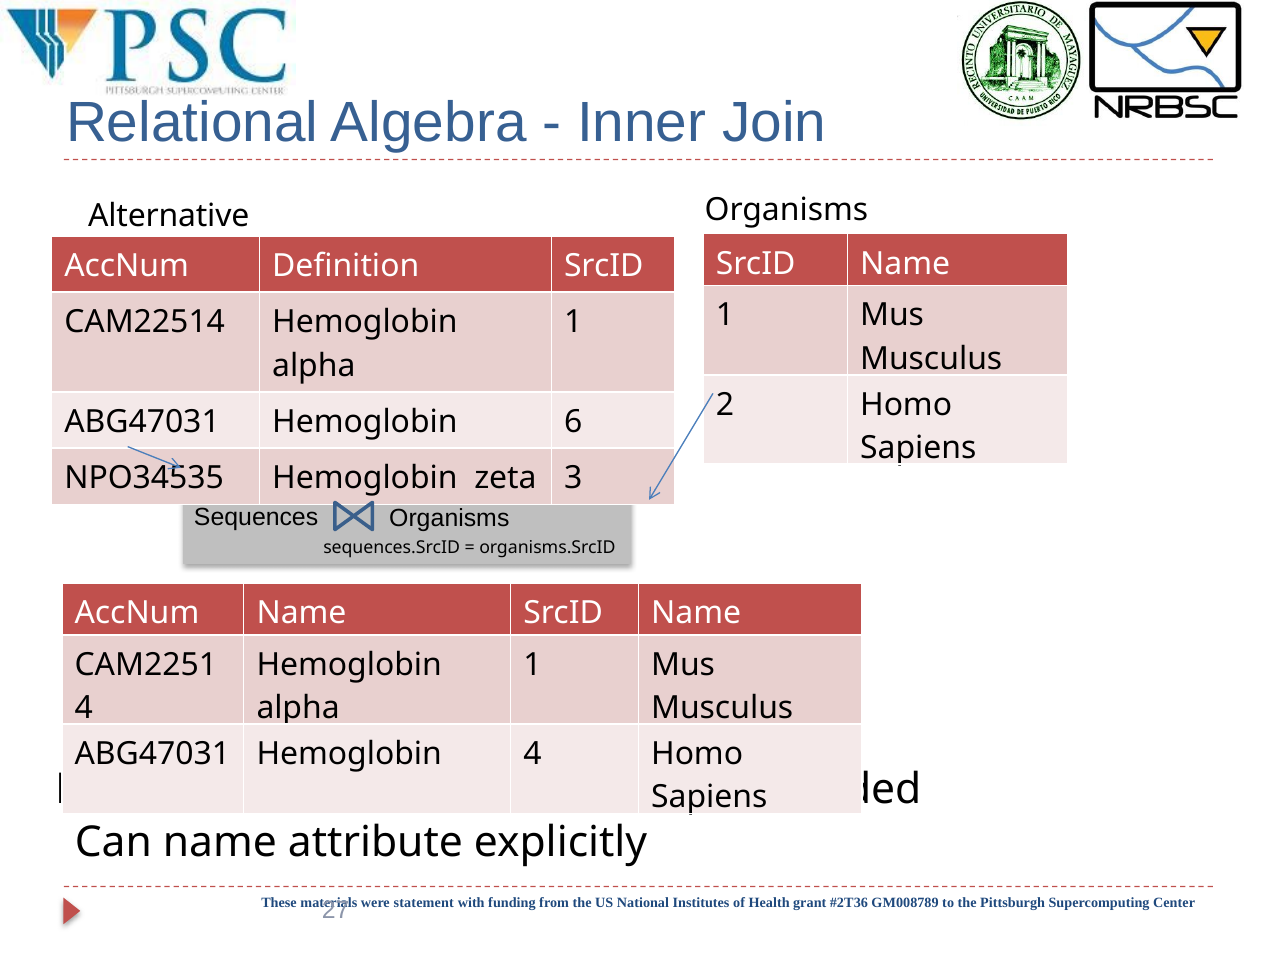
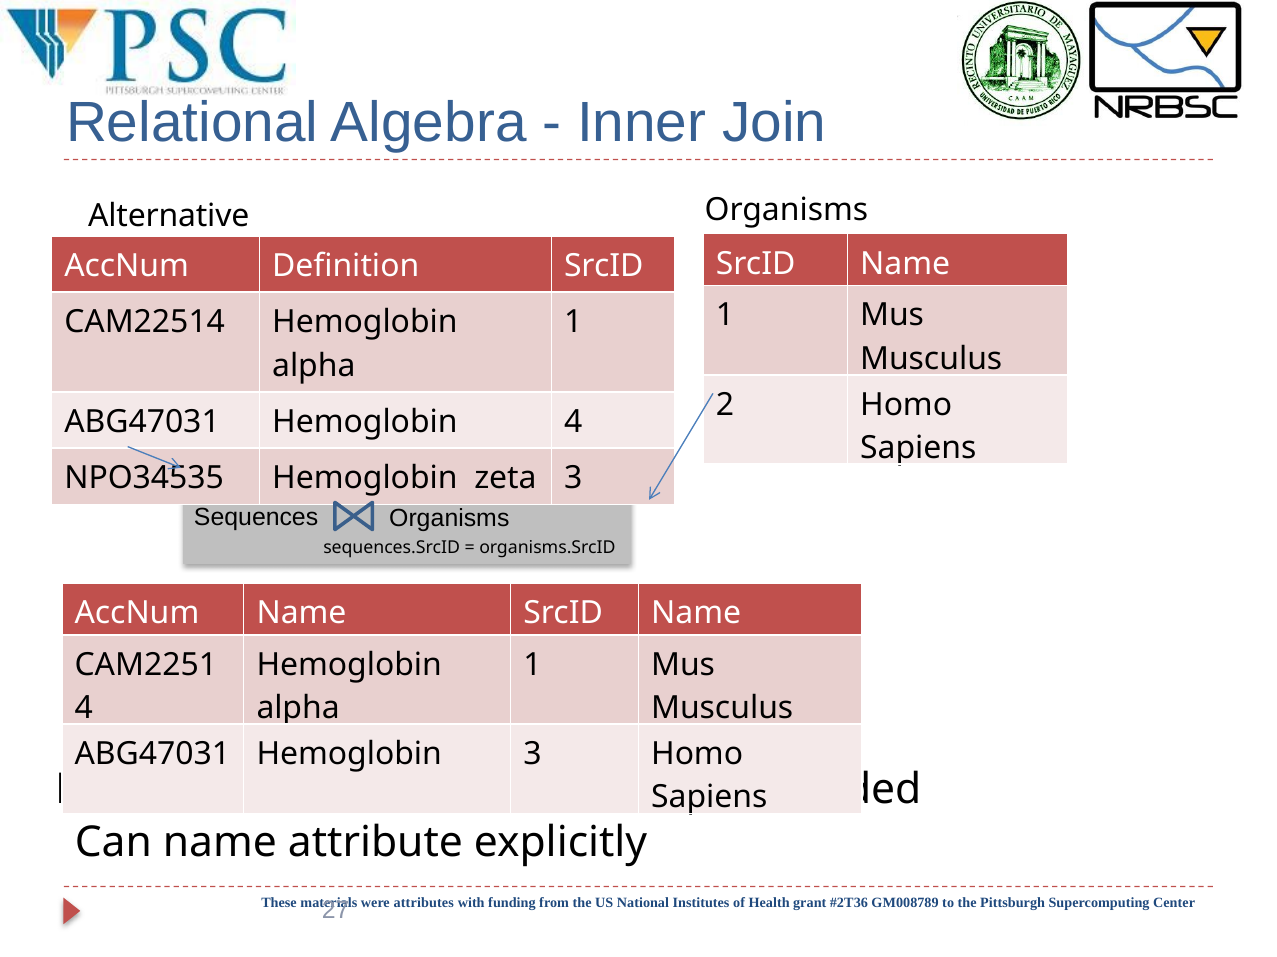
Hemoglobin 6: 6 -> 4
Hemoglobin 4: 4 -> 3
were statement: statement -> attributes
